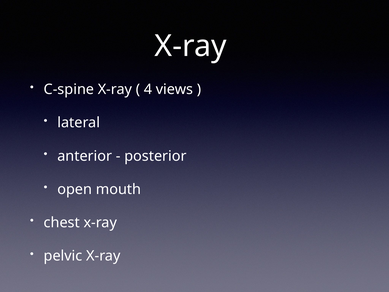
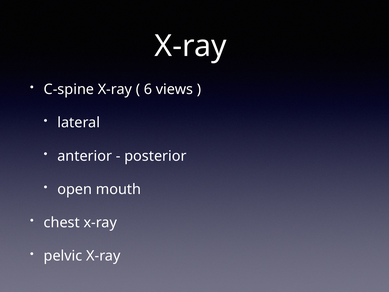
4: 4 -> 6
